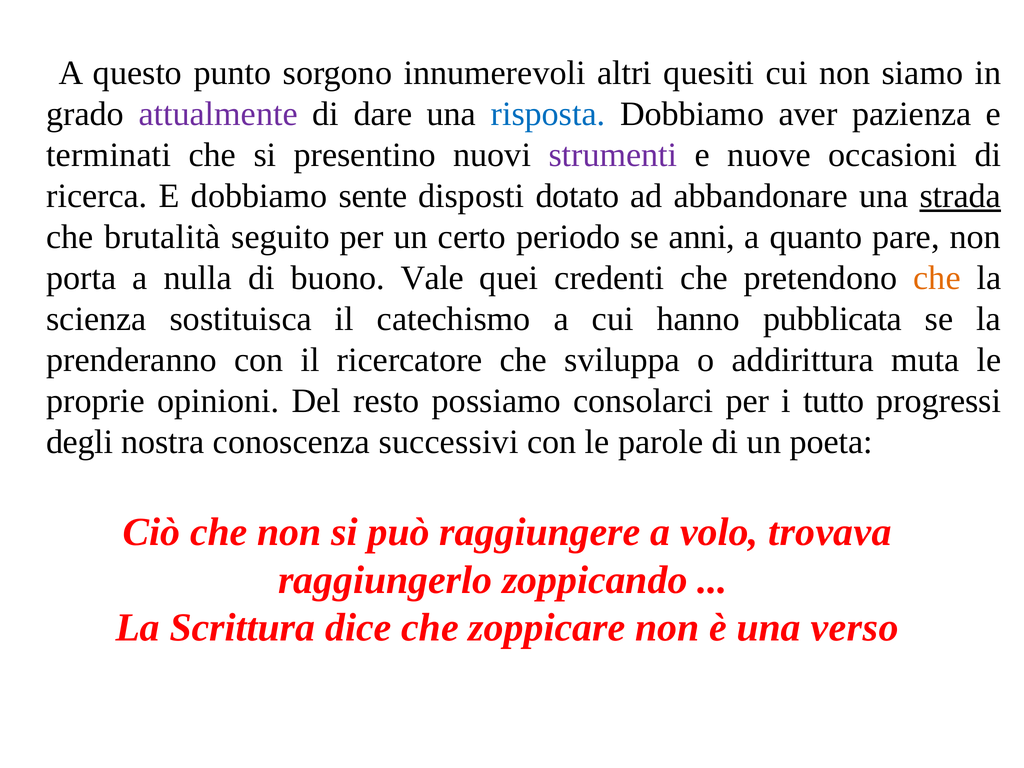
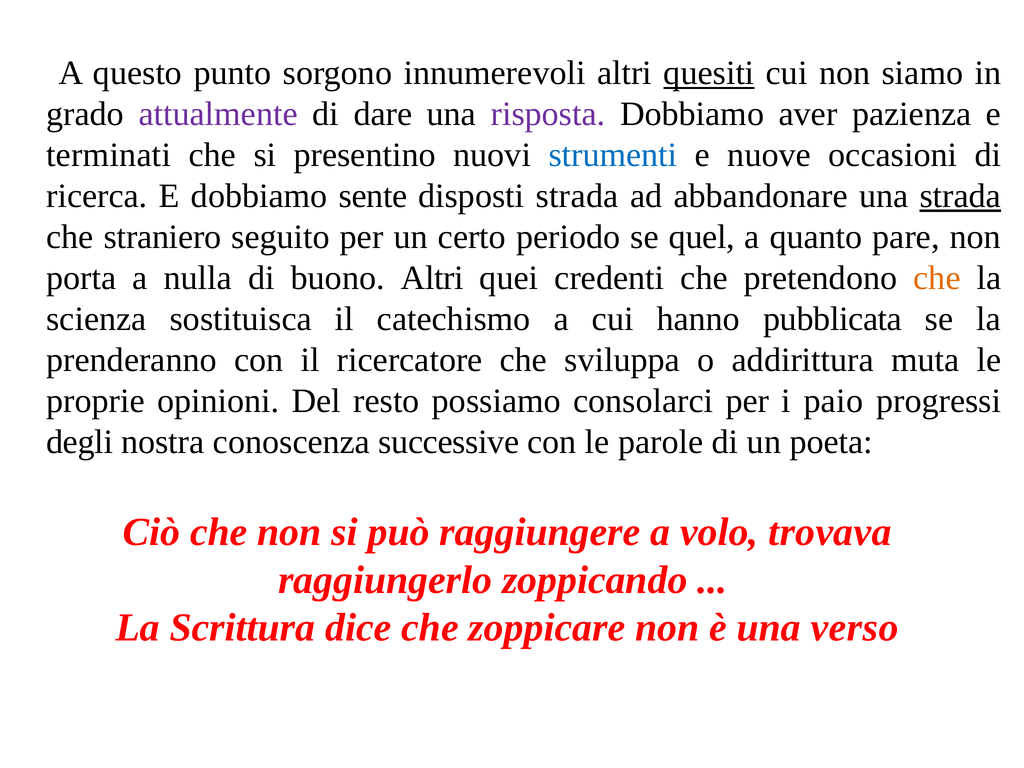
quesiti underline: none -> present
risposta colour: blue -> purple
strumenti colour: purple -> blue
disposti dotato: dotato -> strada
brutalità: brutalità -> straniero
anni: anni -> quel
buono Vale: Vale -> Altri
tutto: tutto -> paio
successivi: successivi -> successive
